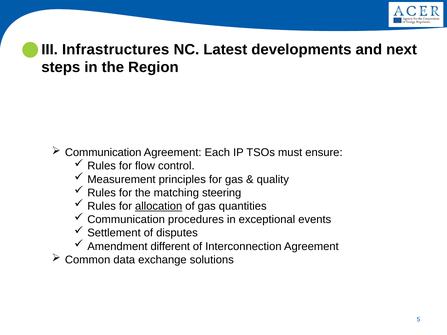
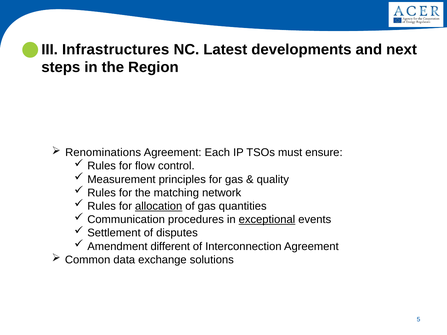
Communication at (103, 153): Communication -> Renominations
steering: steering -> network
exceptional underline: none -> present
